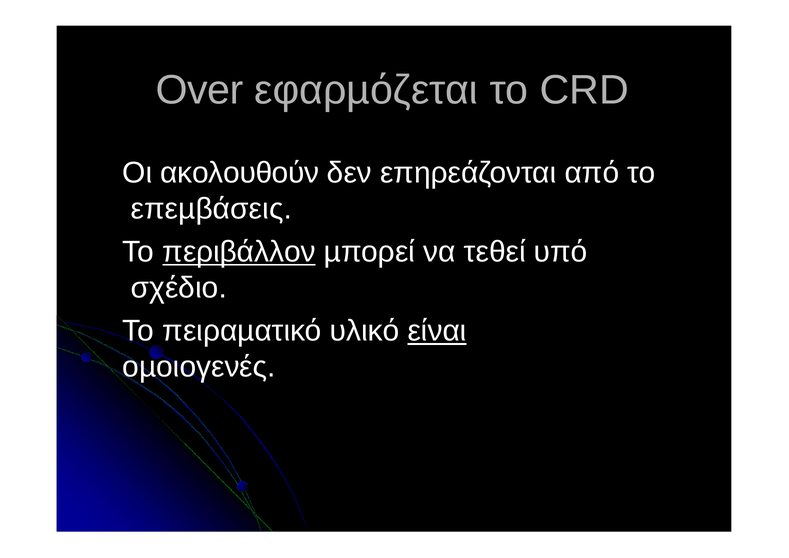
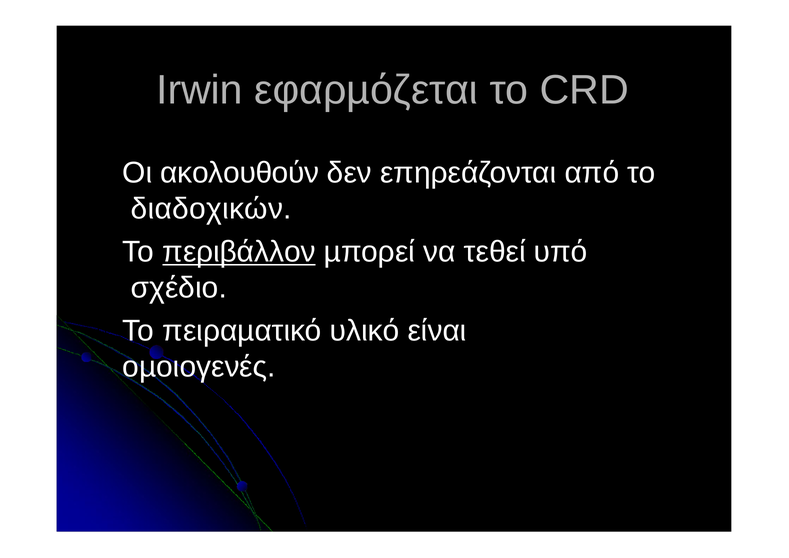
Over: Over -> Irwin
επεµβάσεις: επεµβάσεις -> διαδοχικών
είναι underline: present -> none
